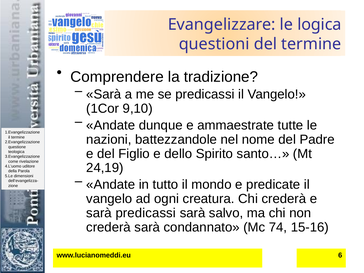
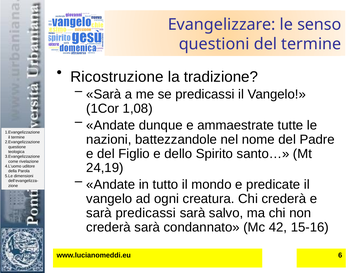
logica: logica -> senso
Comprendere: Comprendere -> Ricostruzione
9,10: 9,10 -> 1,08
74: 74 -> 42
